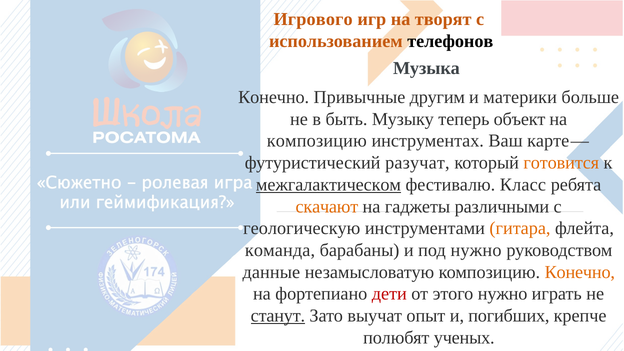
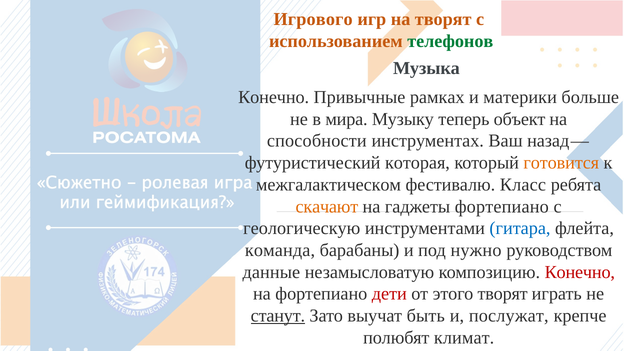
телефонов colour: black -> green
другим: другим -> рамках
быть: быть -> мира
композицию at (317, 141): композицию -> способности
карте: карте -> назад
разучат: разучат -> которая
межгалактическом underline: present -> none
гаджеты различными: различными -> фортепиано
гитара colour: orange -> blue
Конечно at (580, 272) colour: orange -> red
этого нужно: нужно -> творят
опыт: опыт -> быть
погибших: погибших -> послужат
ученых: ученых -> климат
